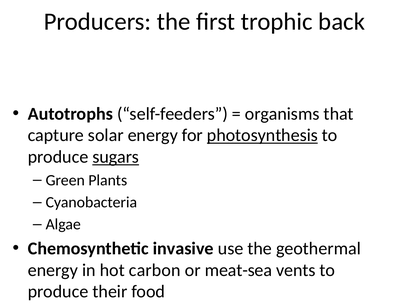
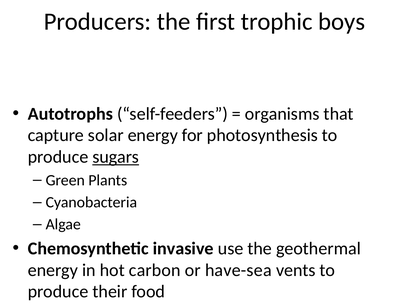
back: back -> boys
photosynthesis underline: present -> none
meat-sea: meat-sea -> have-sea
